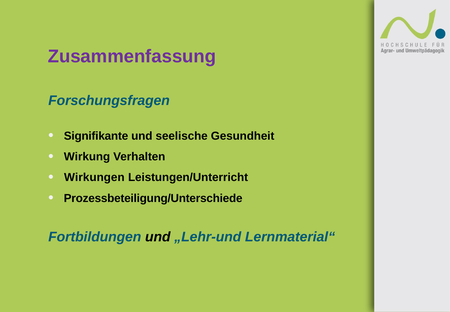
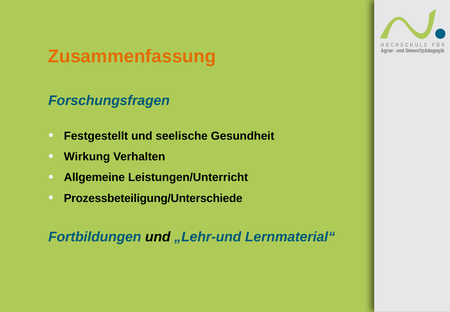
Zusammenfassung colour: purple -> orange
Signifikante: Signifikante -> Festgestellt
Wirkungen: Wirkungen -> Allgemeine
